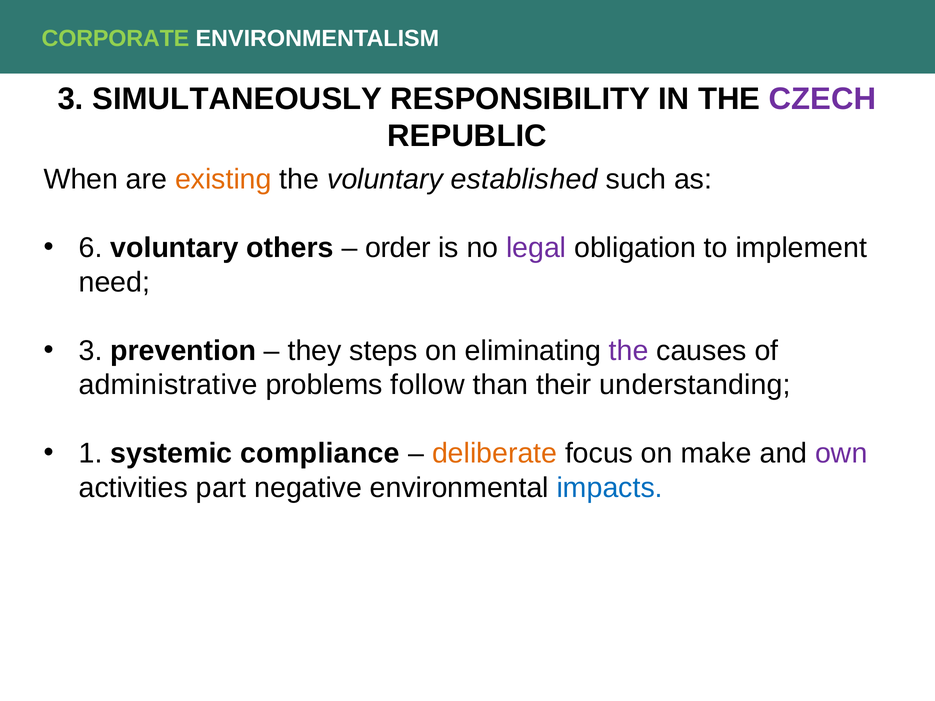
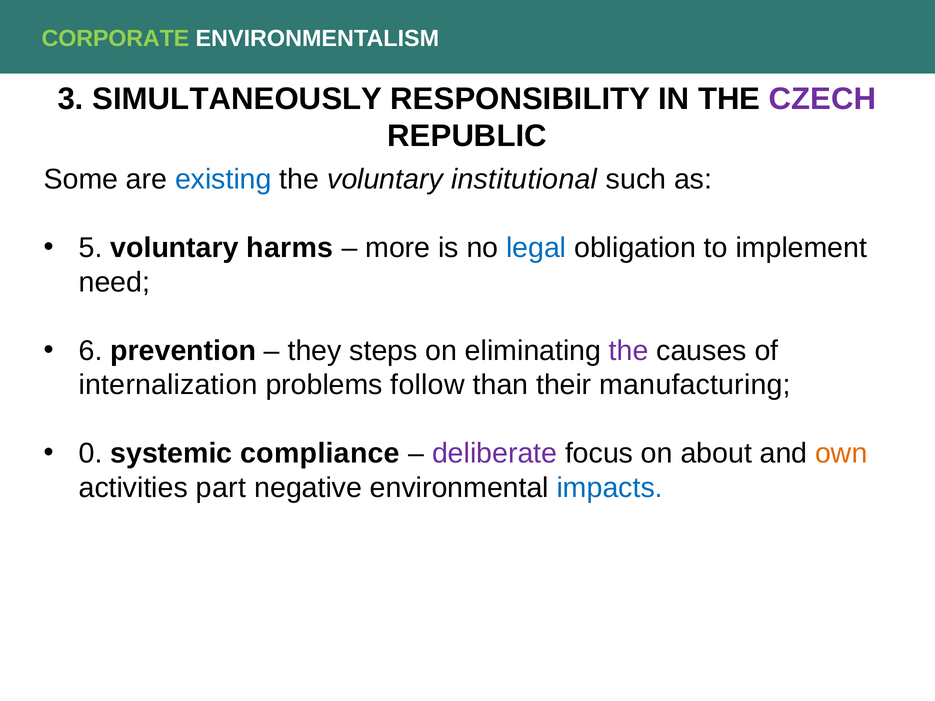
When: When -> Some
existing colour: orange -> blue
established: established -> institutional
6: 6 -> 5
others: others -> harms
order: order -> more
legal colour: purple -> blue
3 at (91, 351): 3 -> 6
administrative: administrative -> internalization
understanding: understanding -> manufacturing
1: 1 -> 0
deliberate colour: orange -> purple
make: make -> about
own colour: purple -> orange
